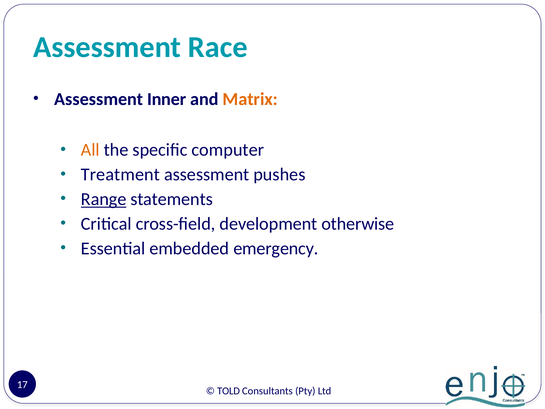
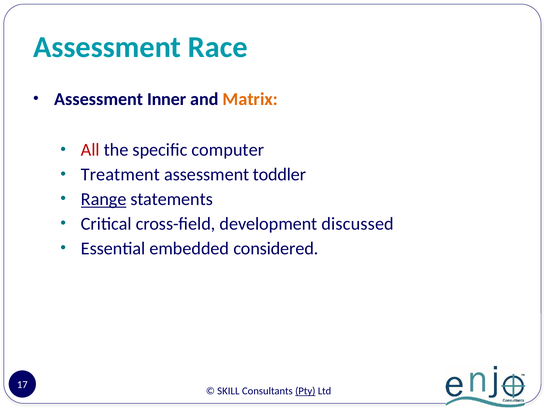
All colour: orange -> red
pushes: pushes -> toddler
otherwise: otherwise -> discussed
emergency: emergency -> considered
TOLD: TOLD -> SKILL
Pty underline: none -> present
